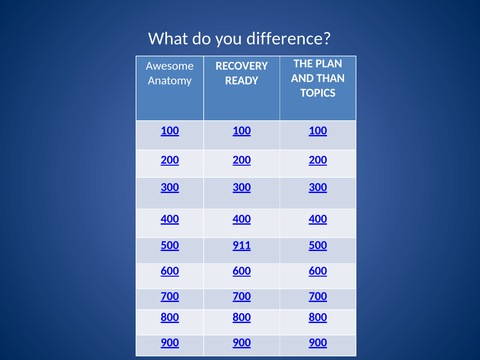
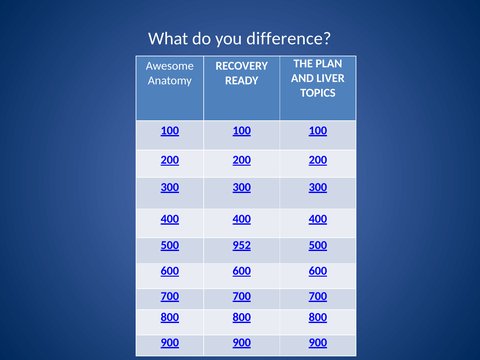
THAN: THAN -> LIVER
911: 911 -> 952
